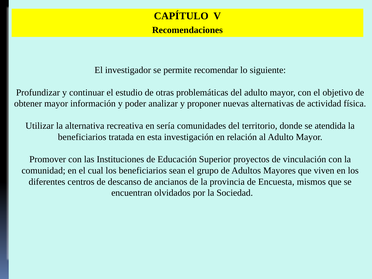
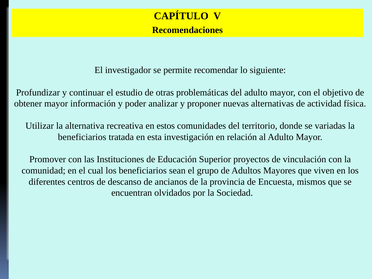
sería: sería -> estos
atendida: atendida -> variadas
